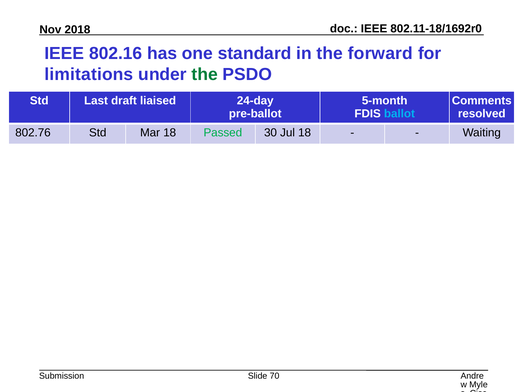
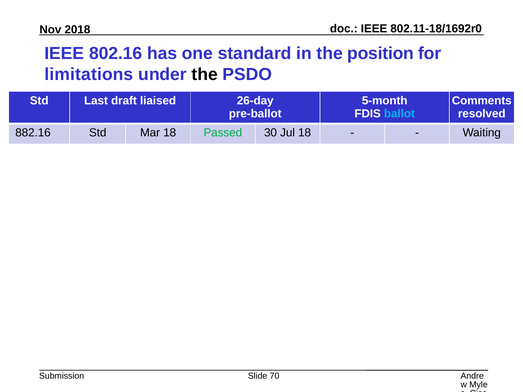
forward: forward -> position
the at (205, 74) colour: green -> black
24-day: 24-day -> 26-day
802.76: 802.76 -> 882.16
